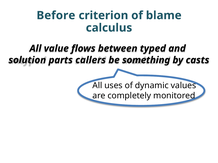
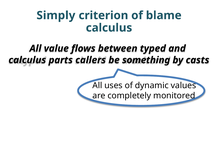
Before: Before -> Simply
solution at (27, 60): solution -> calculus
